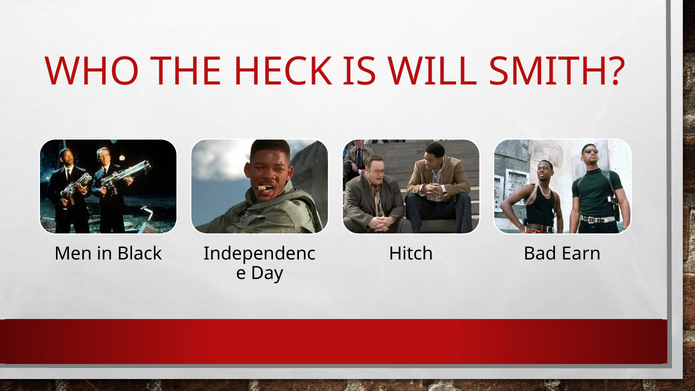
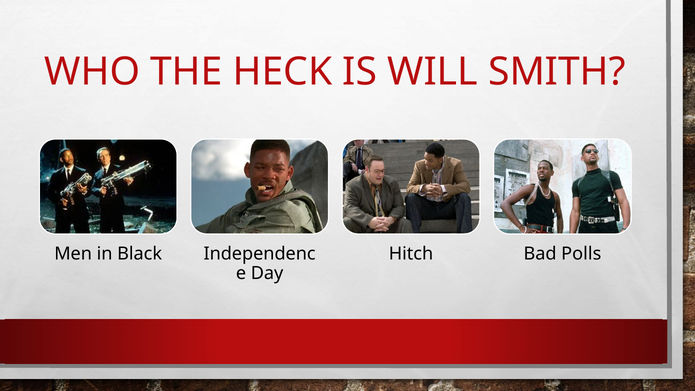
Earn: Earn -> Polls
